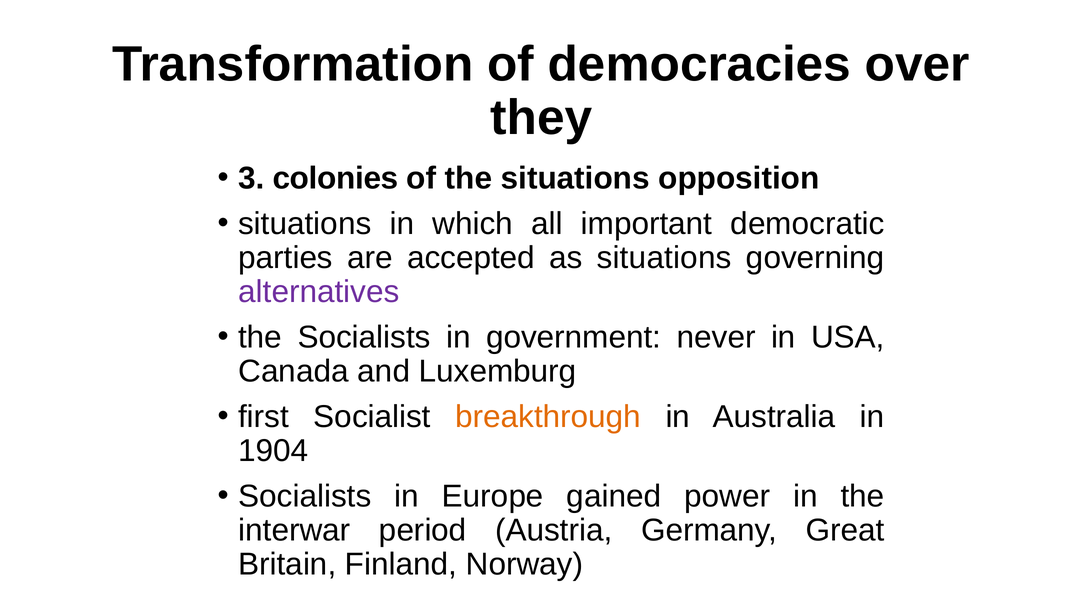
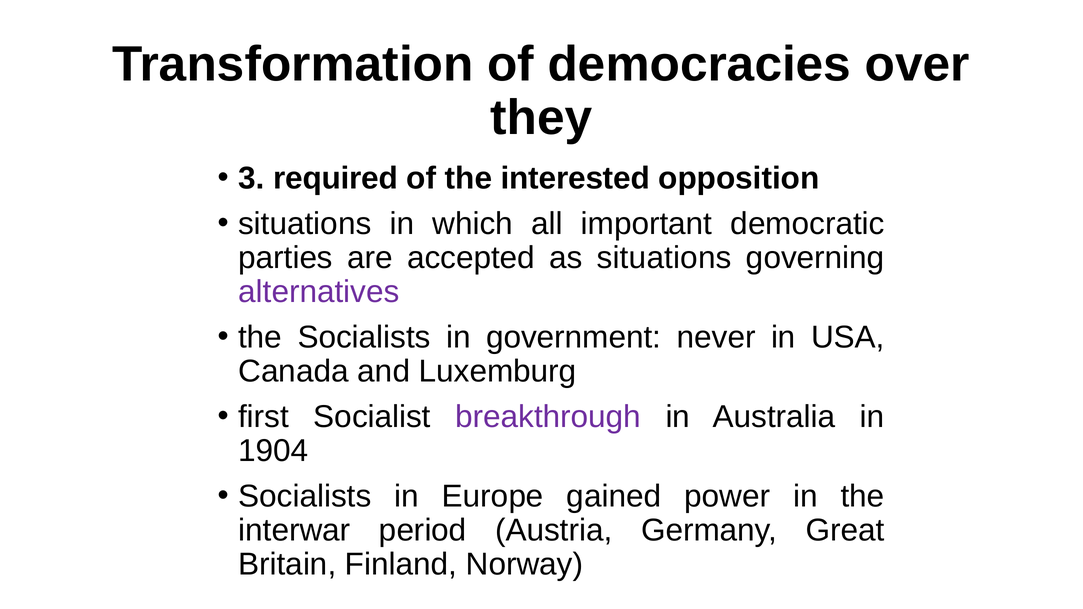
colonies: colonies -> required
the situations: situations -> interested
breakthrough colour: orange -> purple
